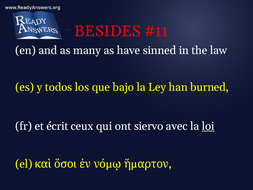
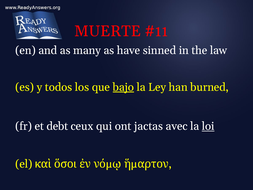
BESIDES: BESIDES -> MUERTE
bajo underline: none -> present
écrit: écrit -> debt
siervo: siervo -> jactas
